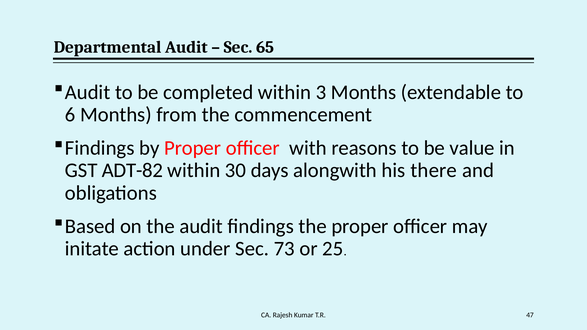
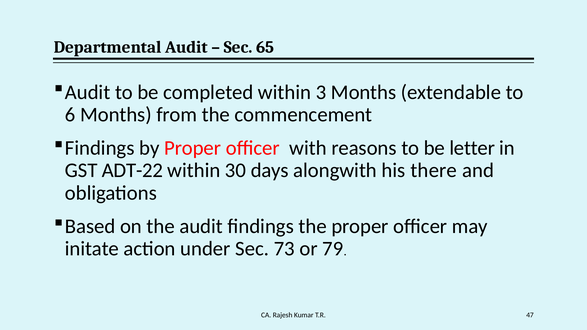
value: value -> letter
ADT-82: ADT-82 -> ADT-22
25: 25 -> 79
